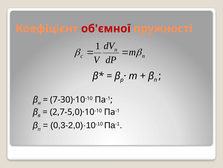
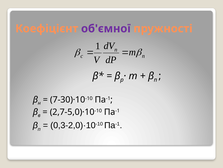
об'ємної colour: red -> purple
